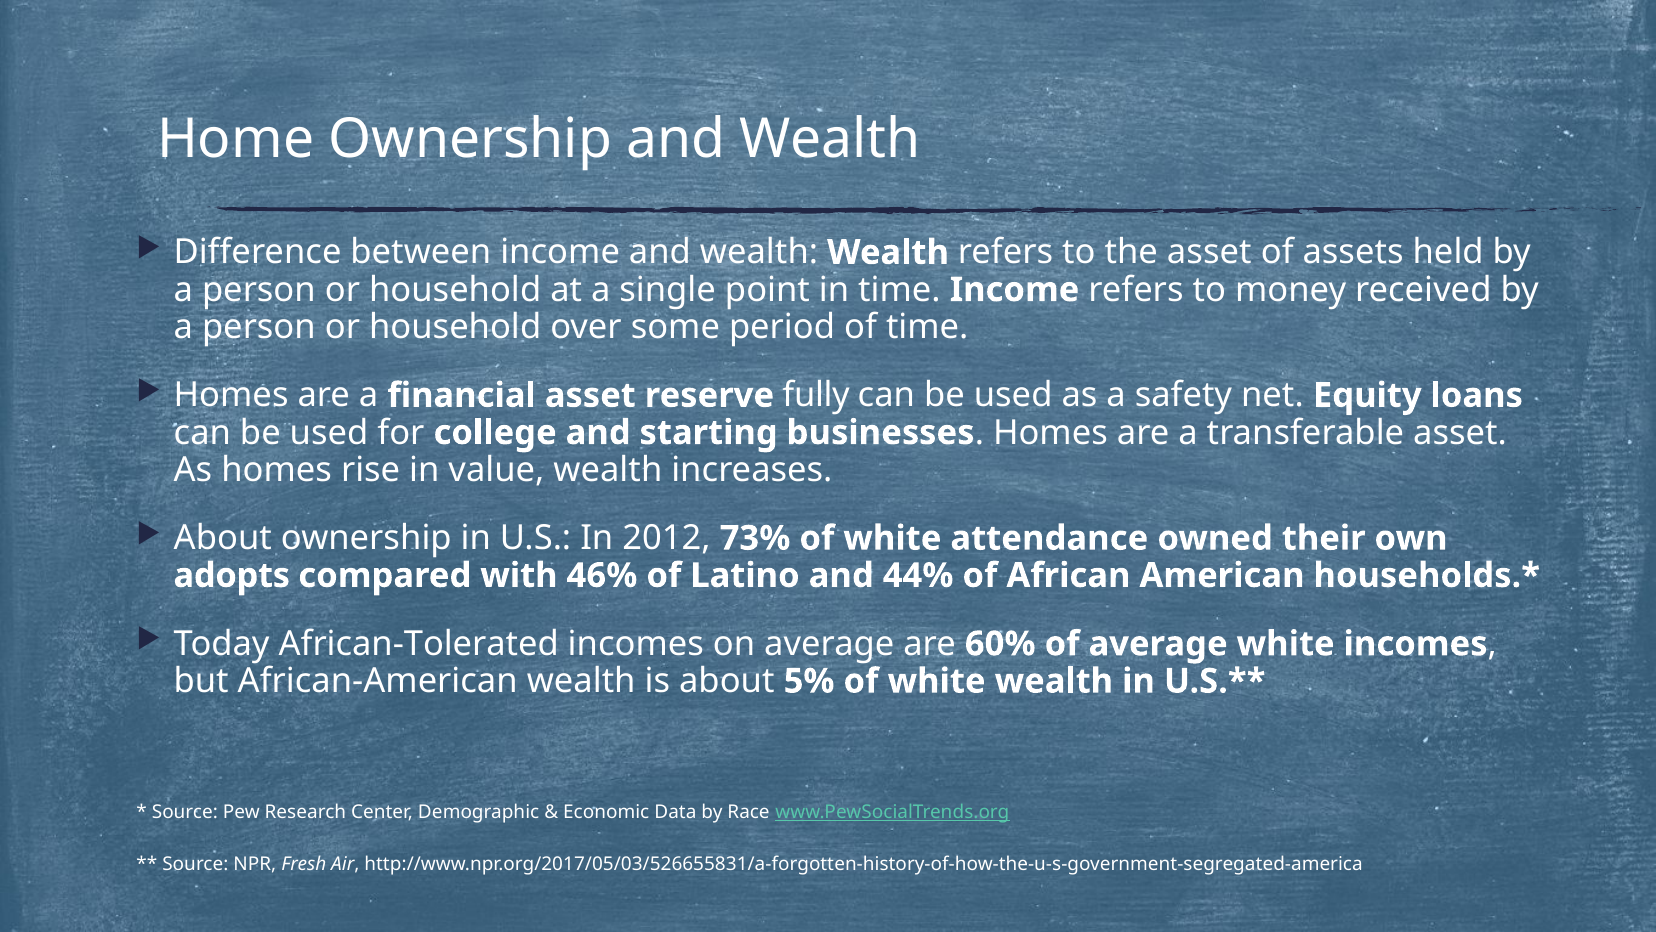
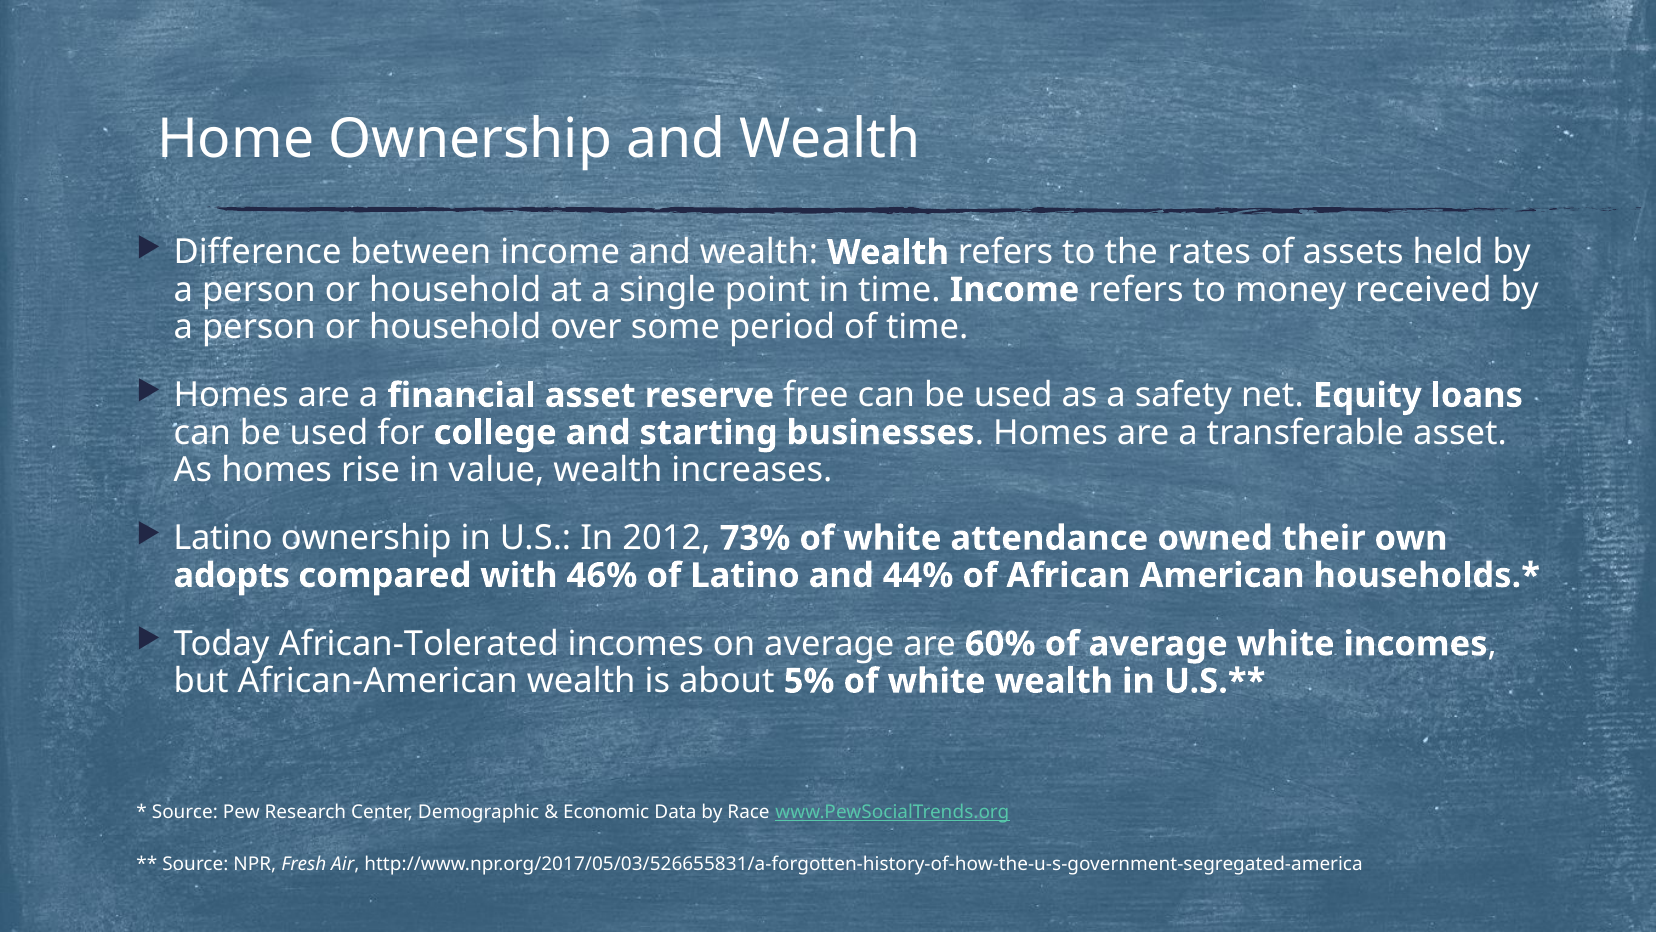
the asset: asset -> rates
fully: fully -> free
About at (223, 538): About -> Latino
